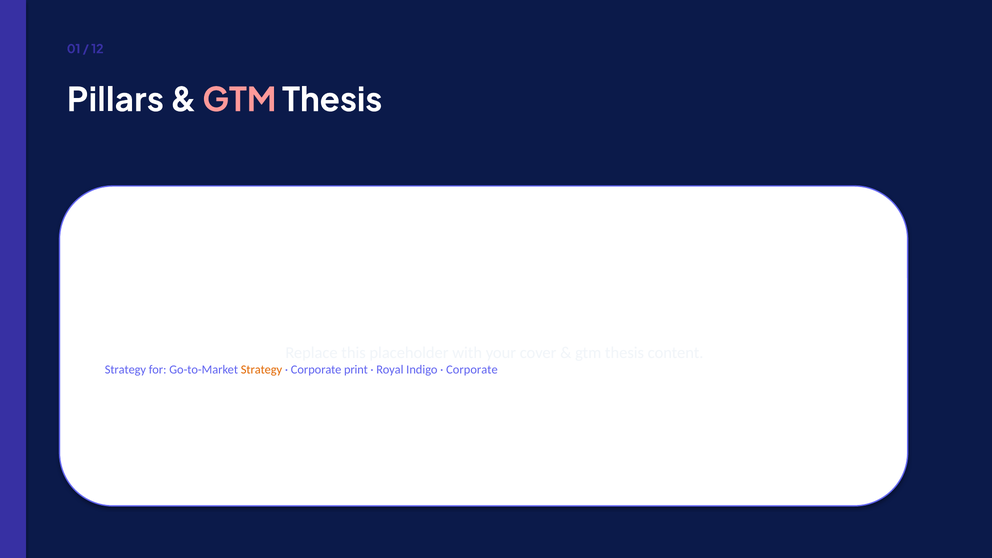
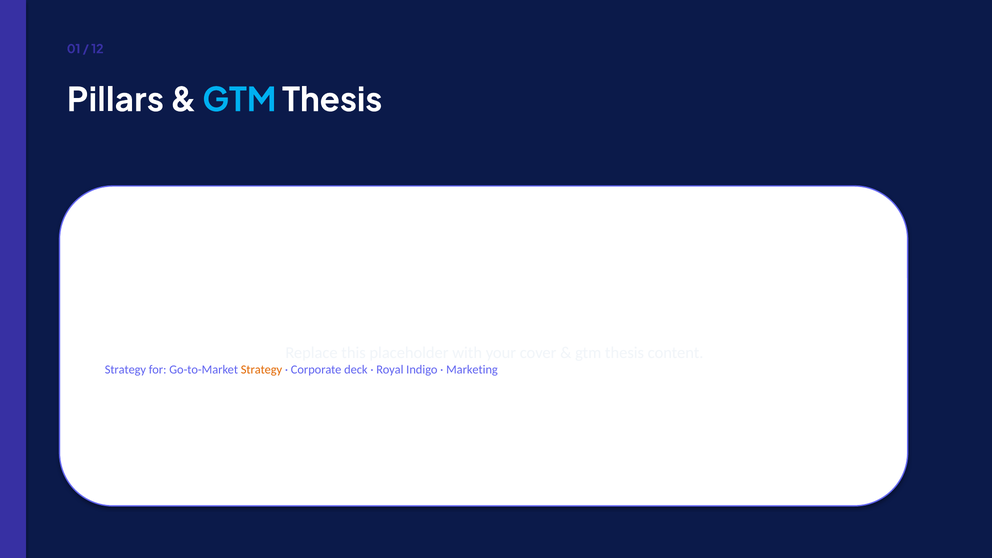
GTM at (239, 100) colour: pink -> light blue
print: print -> deck
Corporate at (472, 370): Corporate -> Marketing
